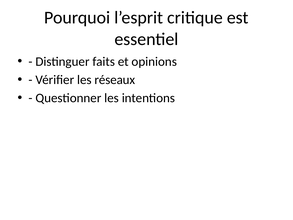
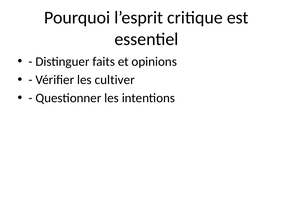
réseaux: réseaux -> cultiver
